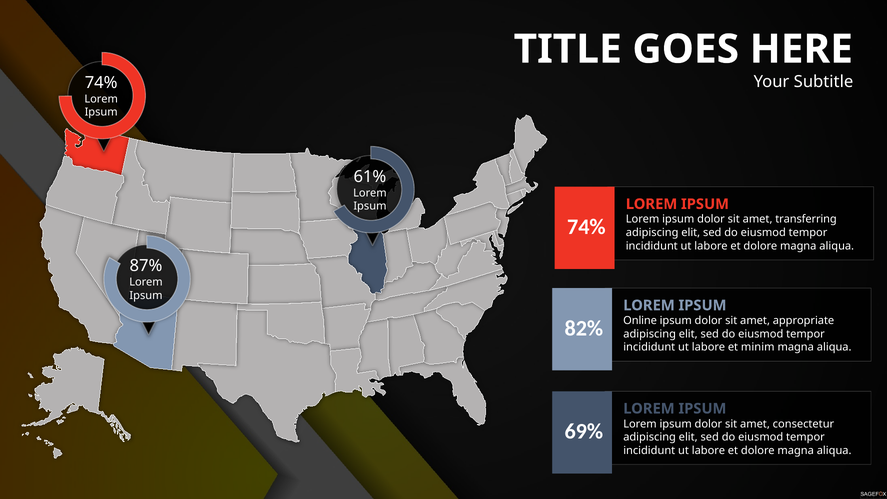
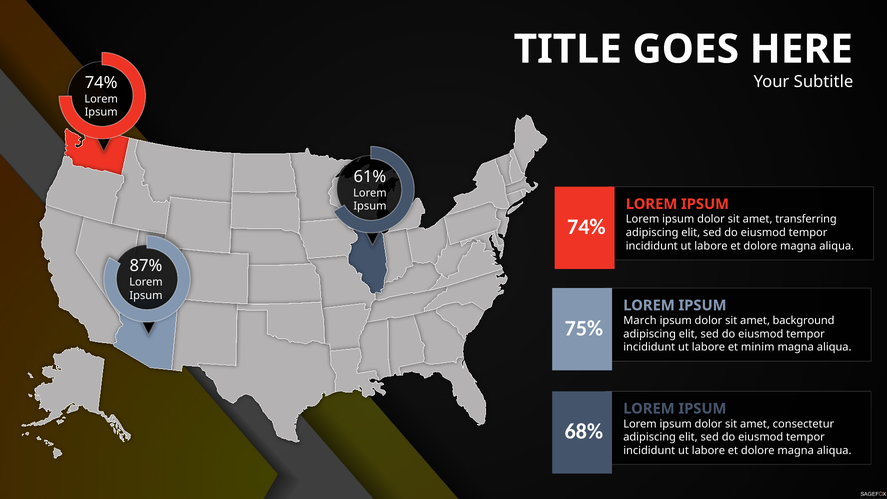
Online: Online -> March
appropriate: appropriate -> background
82%: 82% -> 75%
69%: 69% -> 68%
